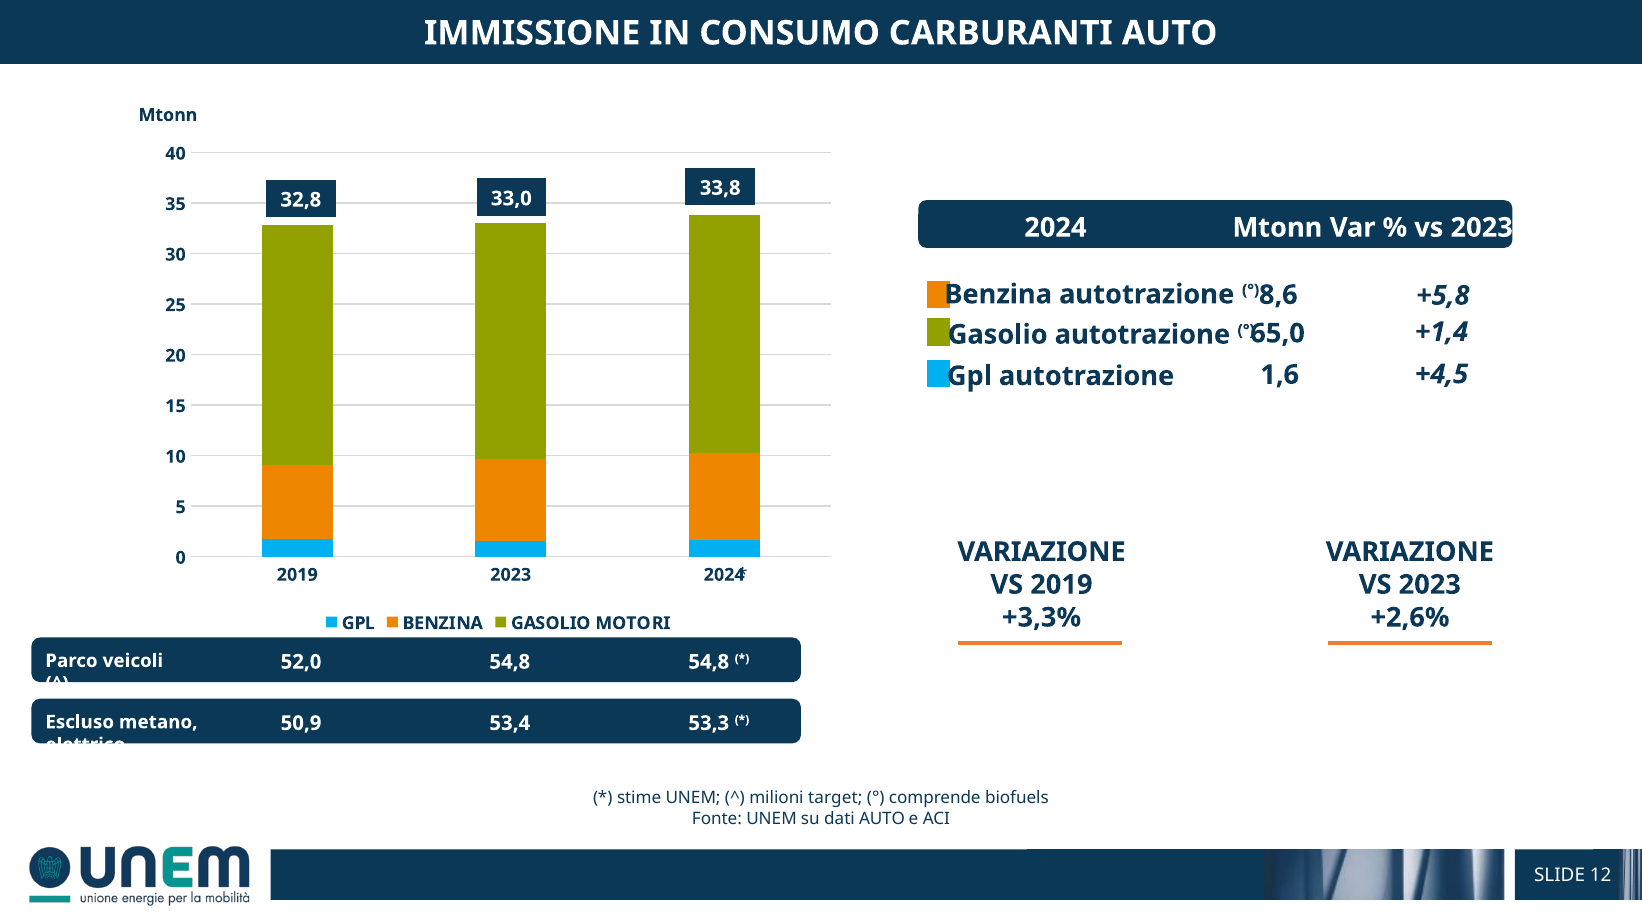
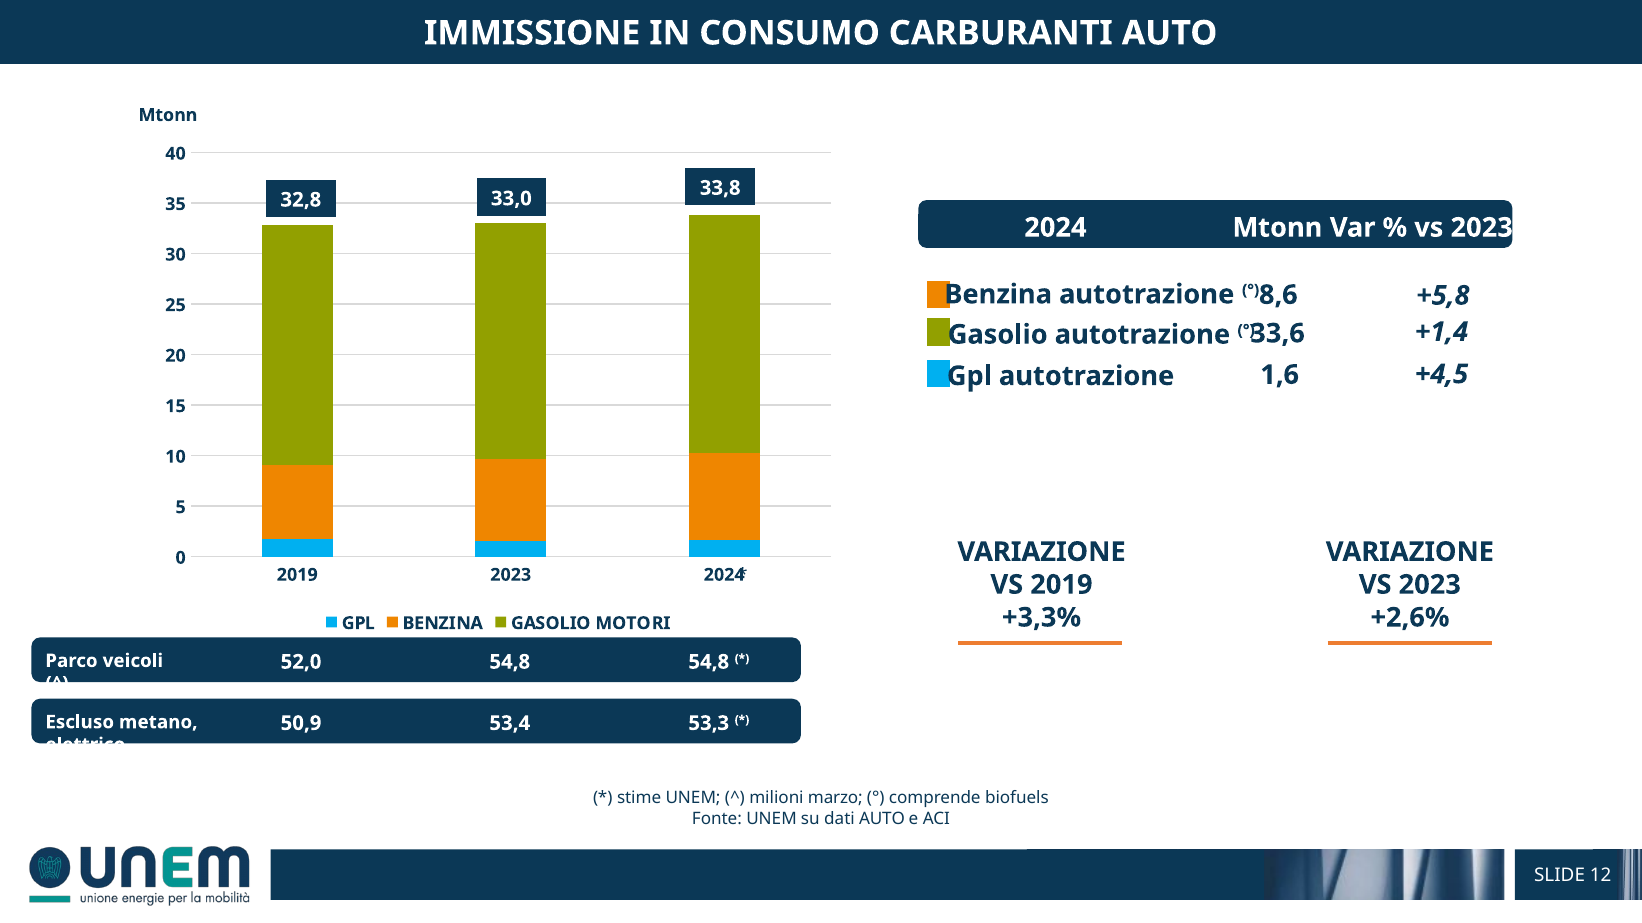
65,0: 65,0 -> 33,6
target: target -> marzo
